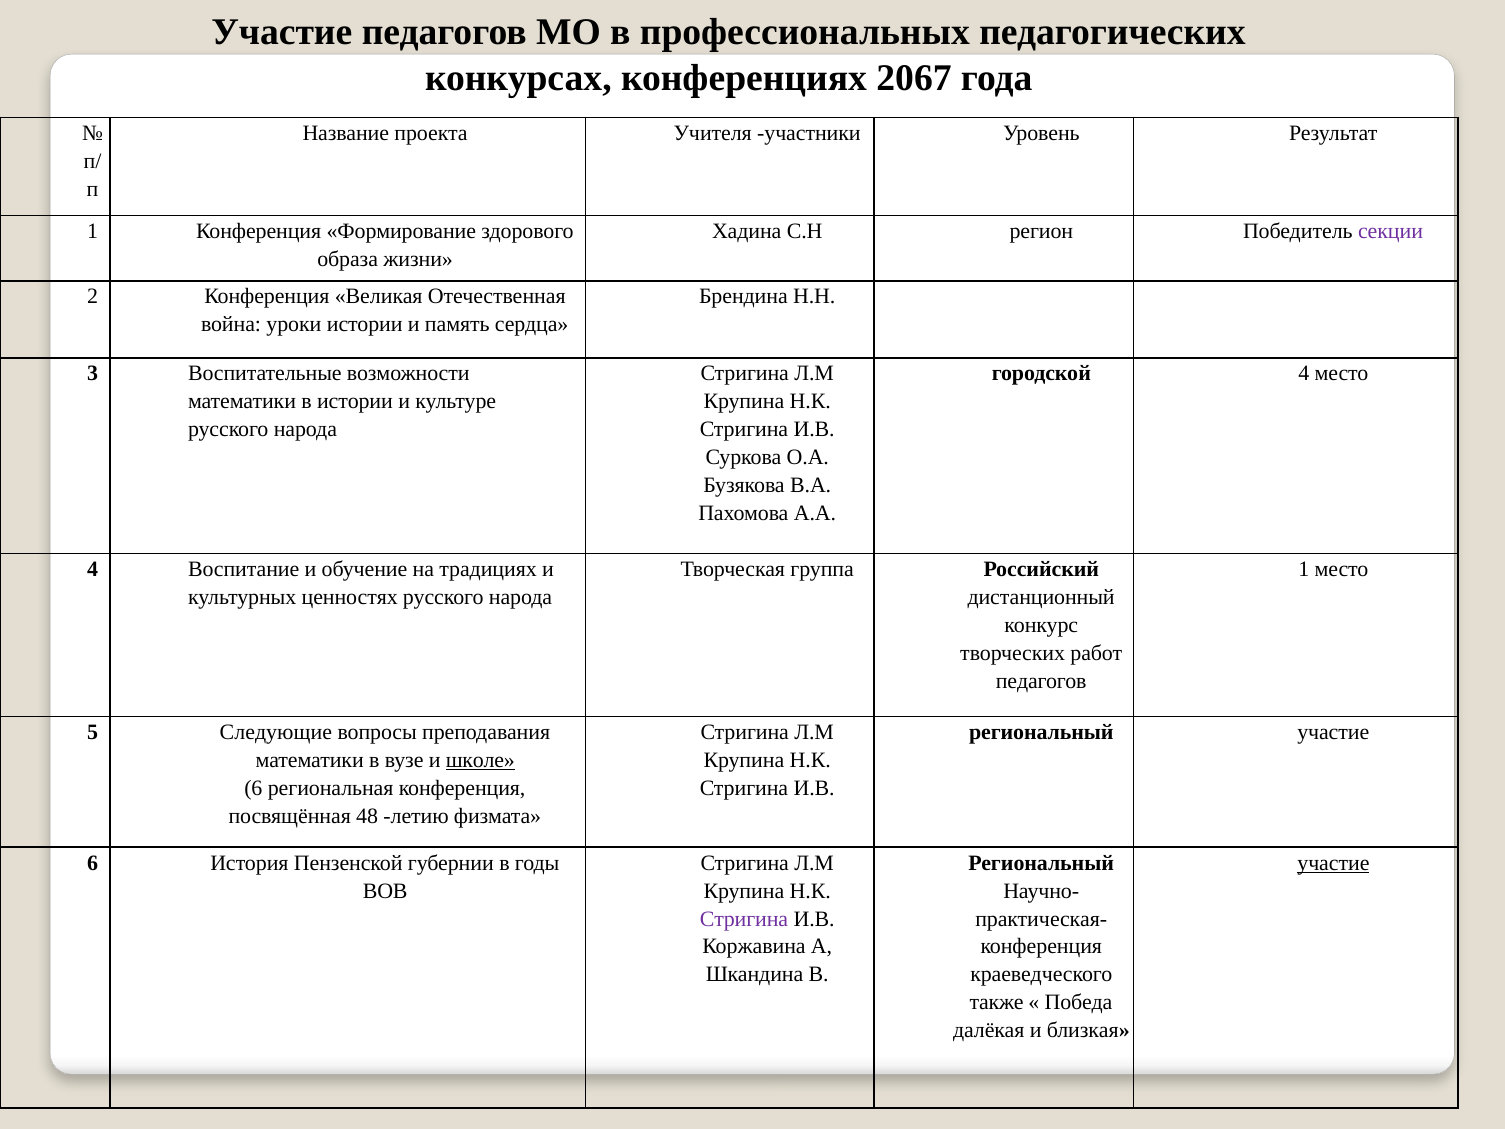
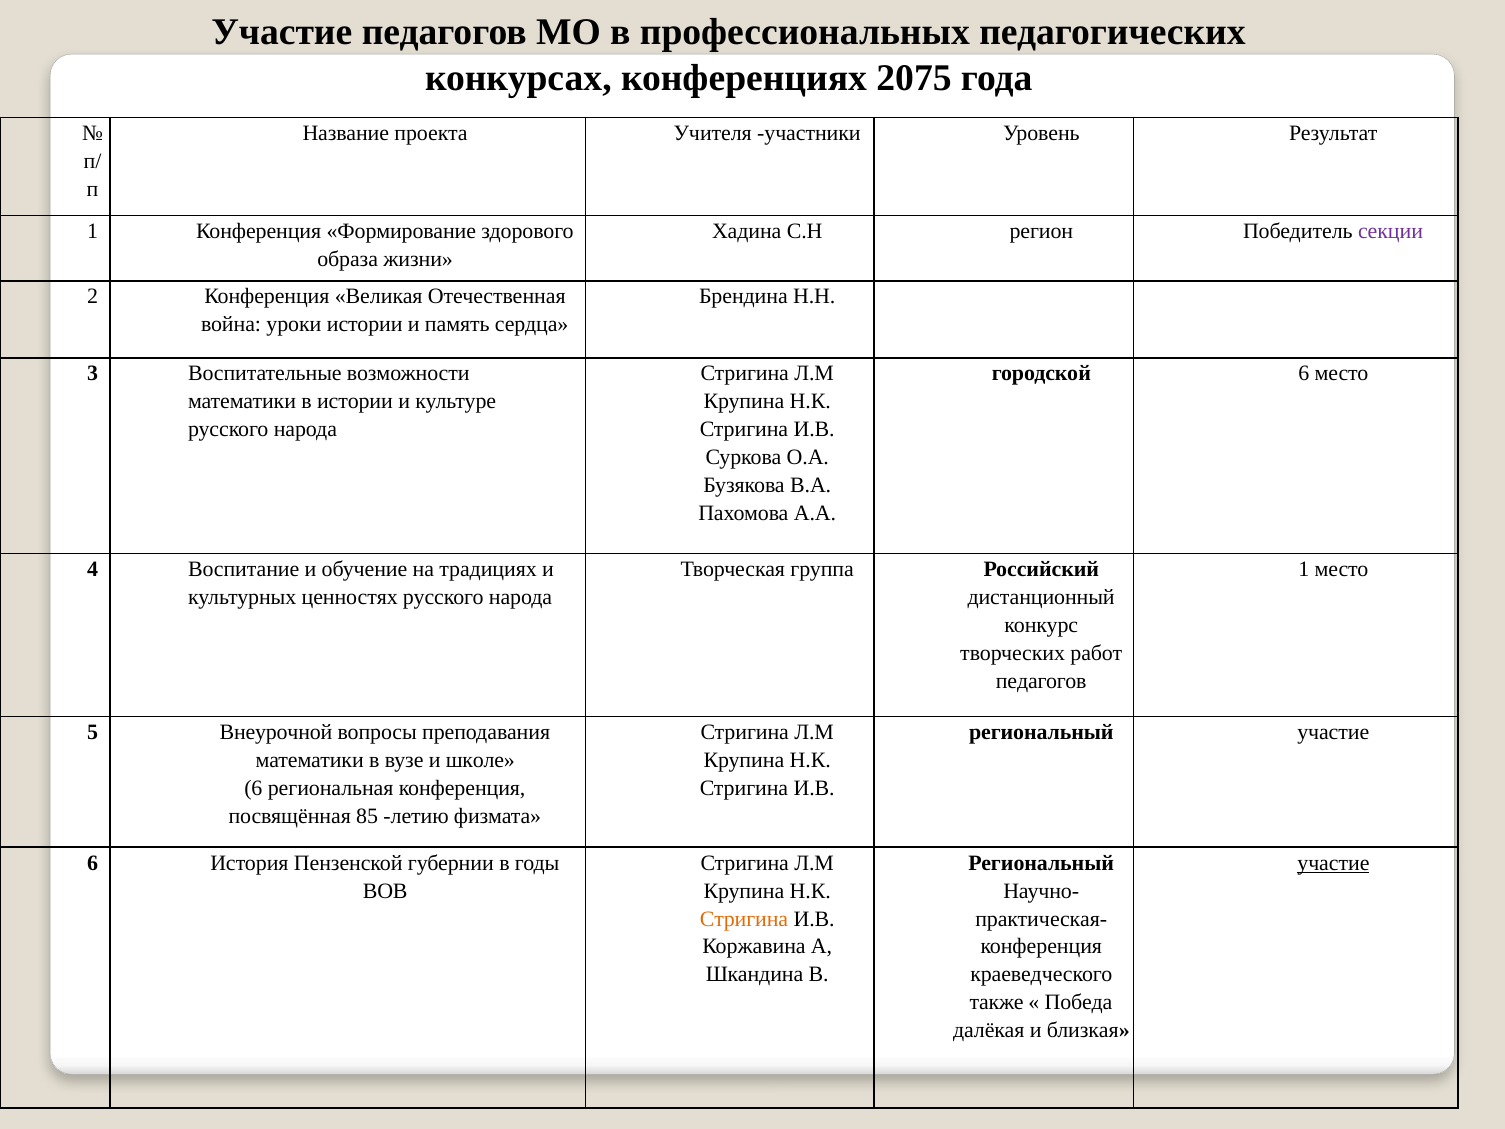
2067: 2067 -> 2075
городской 4: 4 -> 6
Следующие: Следующие -> Внеурочной
школе underline: present -> none
48: 48 -> 85
Стригина at (744, 919) colour: purple -> orange
